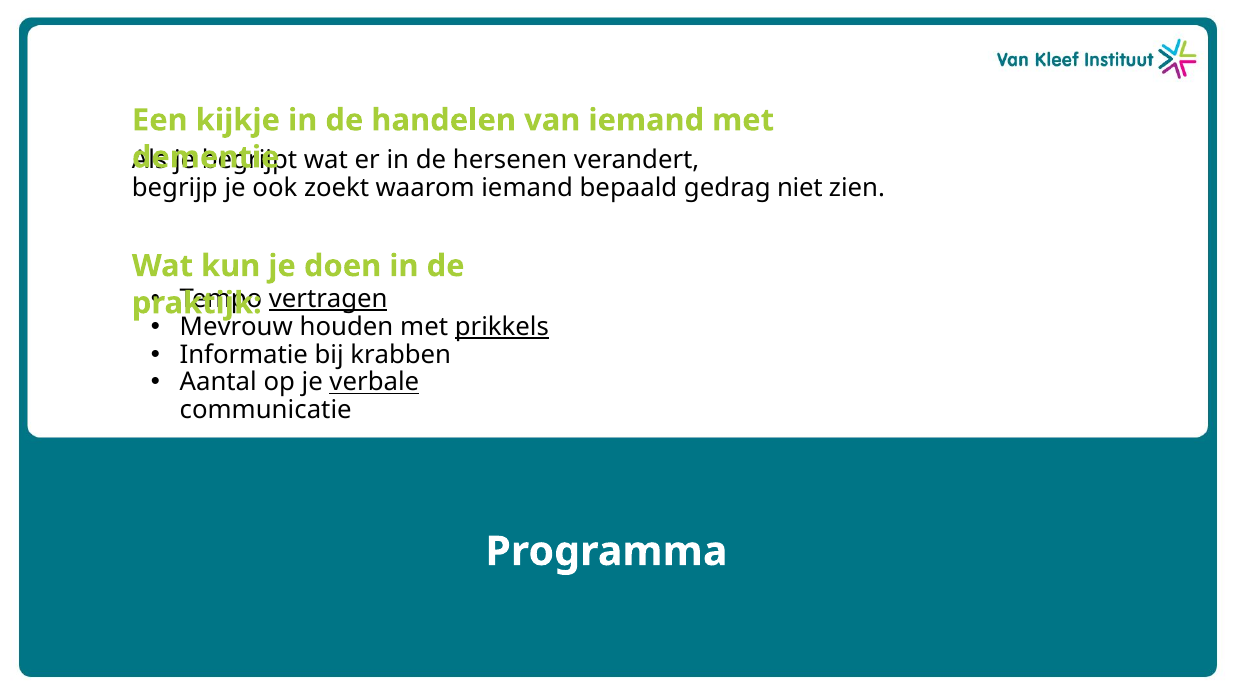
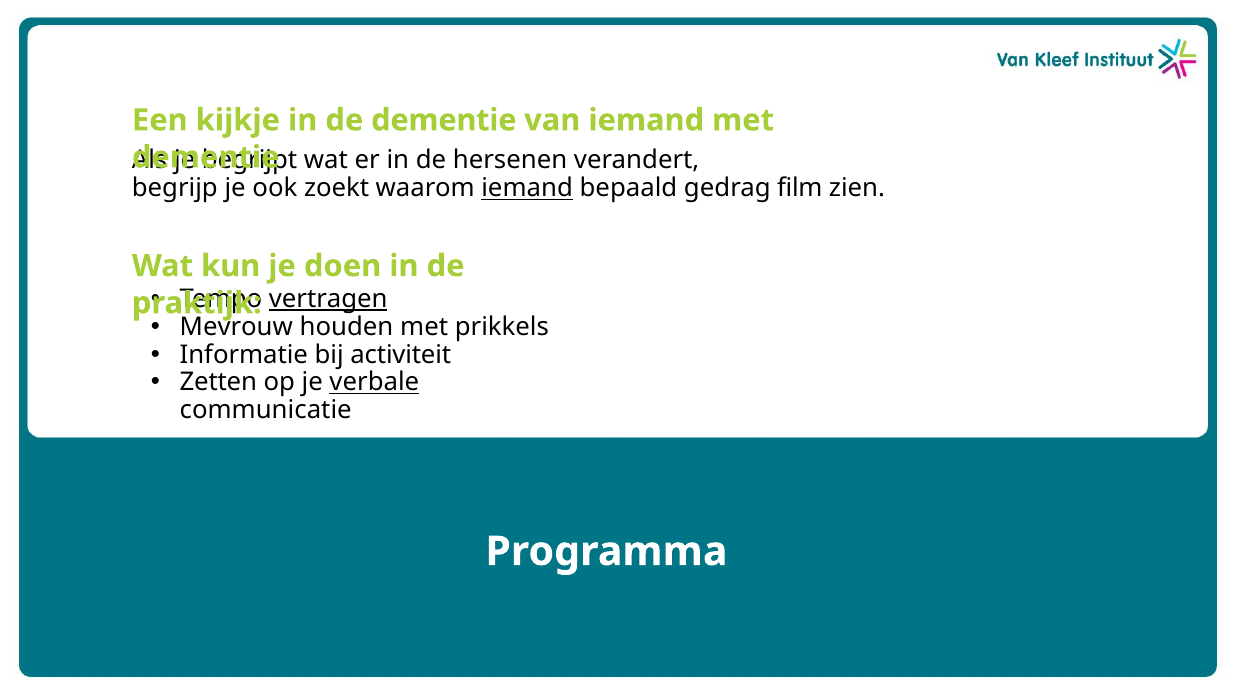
de handelen: handelen -> dementie
iemand at (527, 188) underline: none -> present
niet: niet -> film
prikkels underline: present -> none
krabben: krabben -> activiteit
Aantal: Aantal -> Zetten
